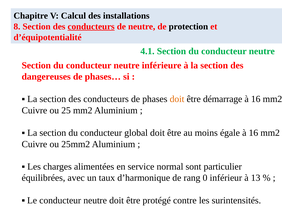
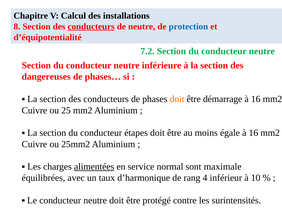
protection colour: black -> blue
4.1: 4.1 -> 7.2
global: global -> étapes
alimentées underline: none -> present
particulier: particulier -> maximale
0: 0 -> 4
13: 13 -> 10
